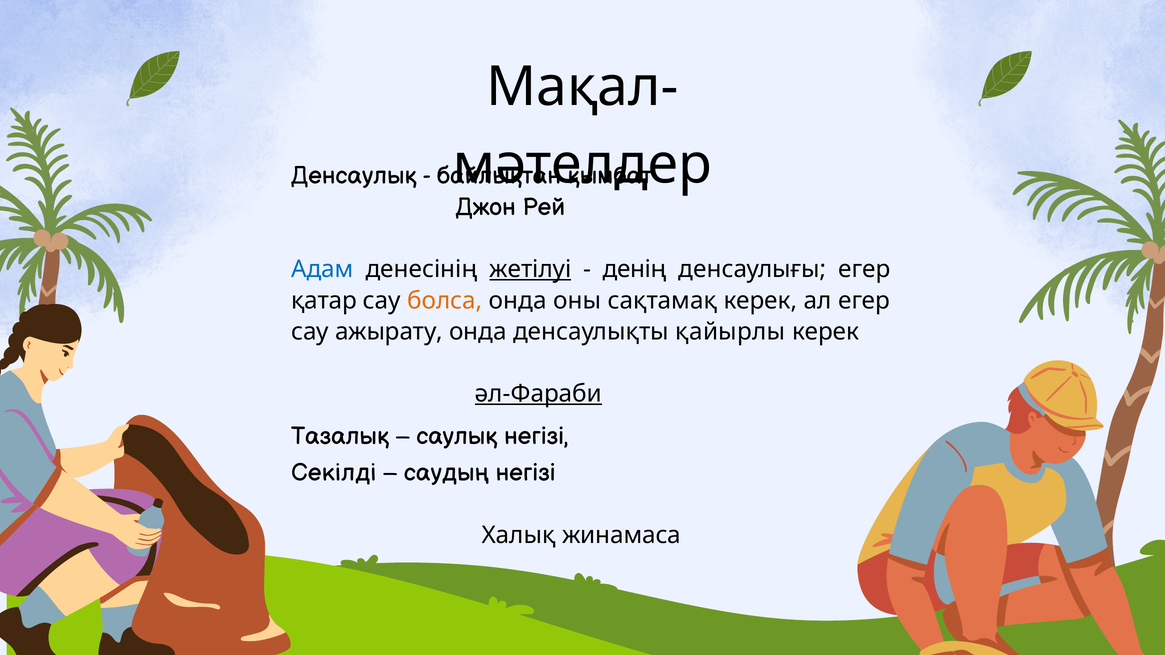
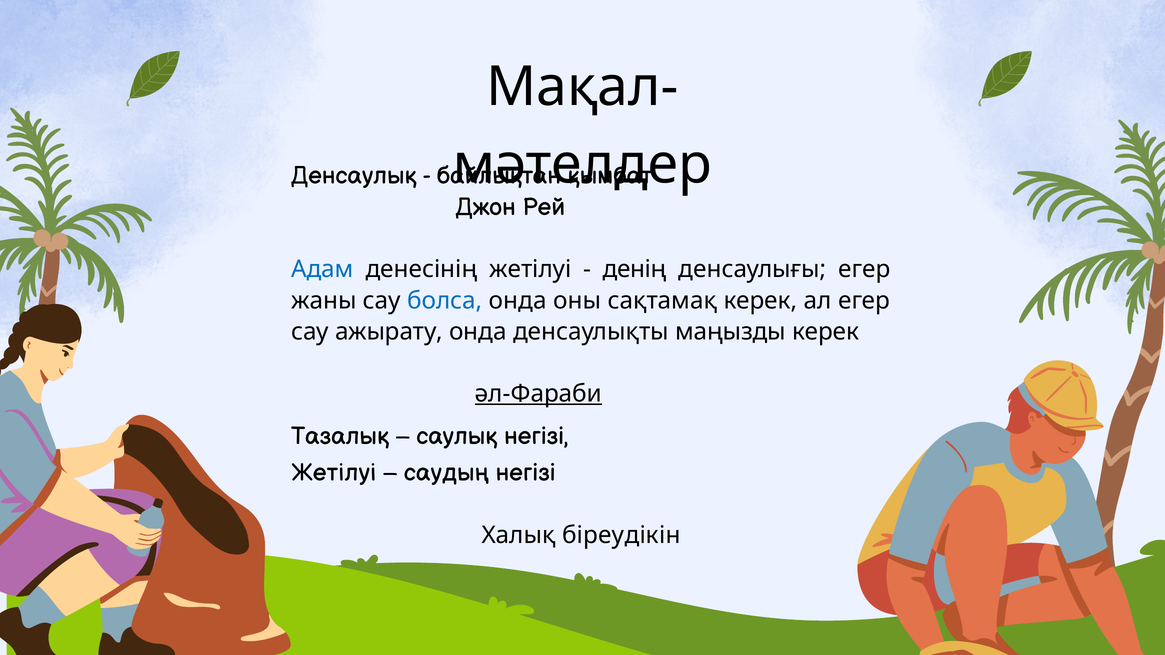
жетілуі at (530, 269) underline: present -> none
қатар: қатар -> жаны
болса colour: orange -> blue
қайырлы: қайырлы -> маңызды
Секілді at (334, 473): Секілді -> Жетілуі
жинамаса: жинамаса -> біреудікін
